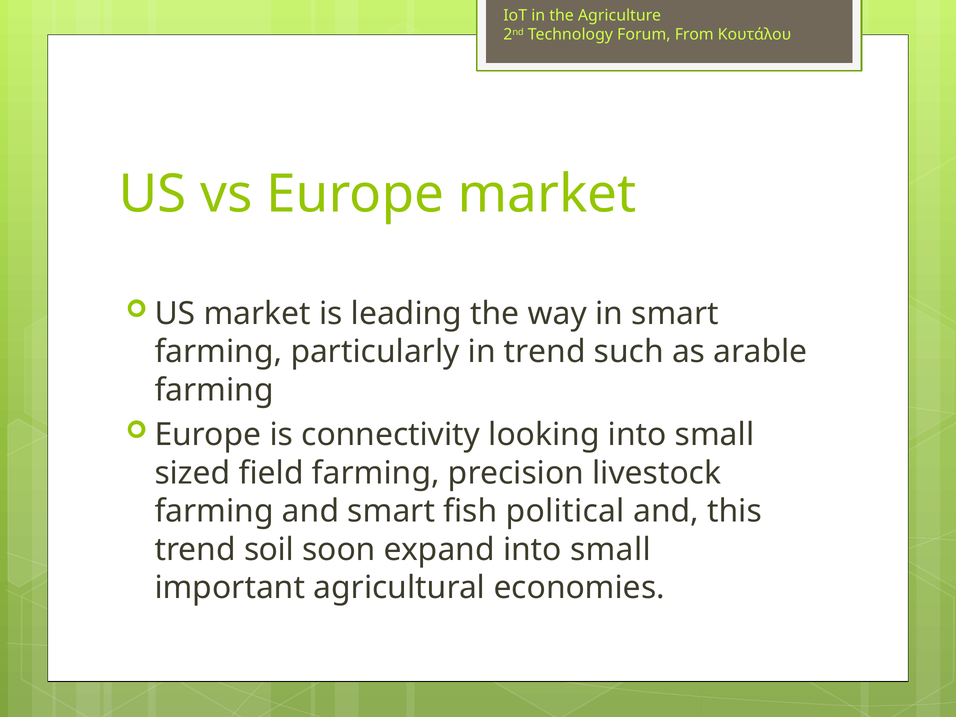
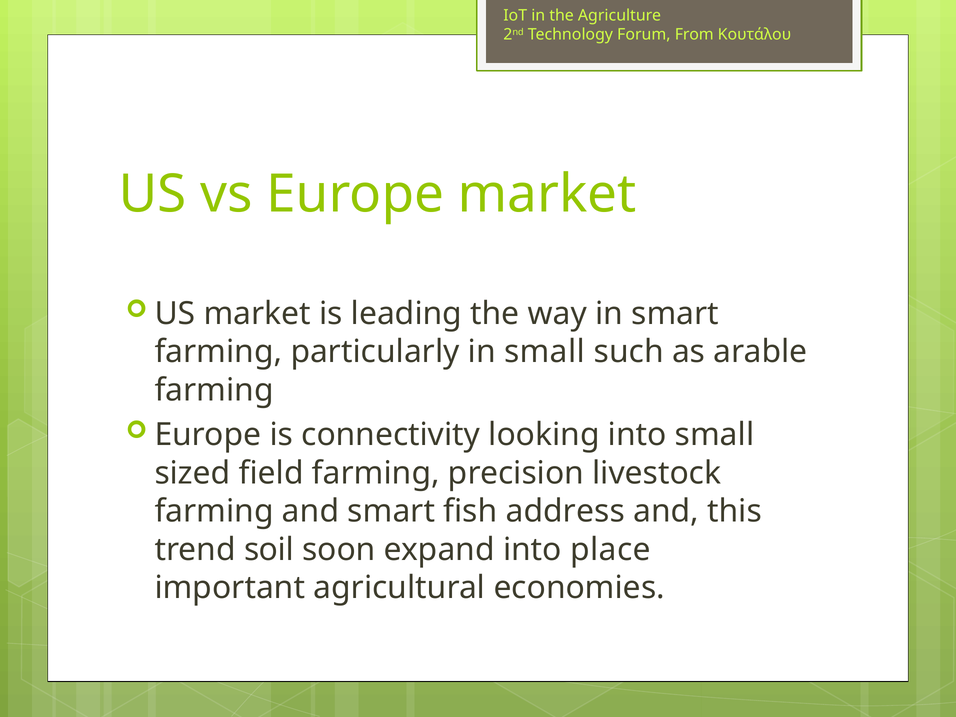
in trend: trend -> small
political: political -> address
expand into small: small -> place
